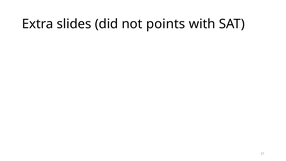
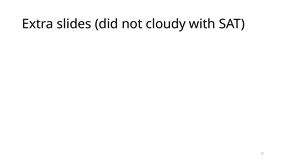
points: points -> cloudy
